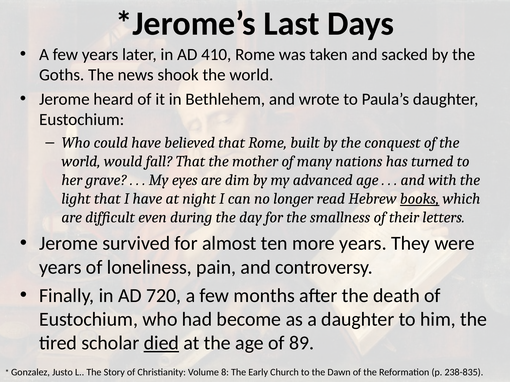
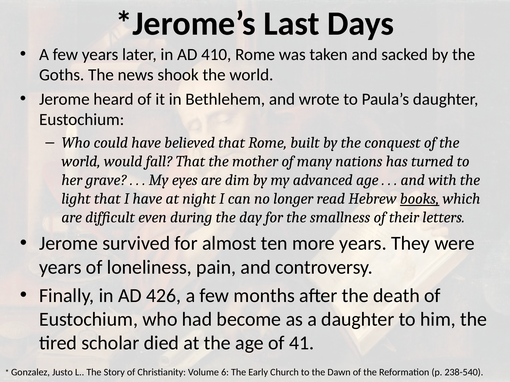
720: 720 -> 426
died underline: present -> none
89: 89 -> 41
8: 8 -> 6
238-835: 238-835 -> 238-540
